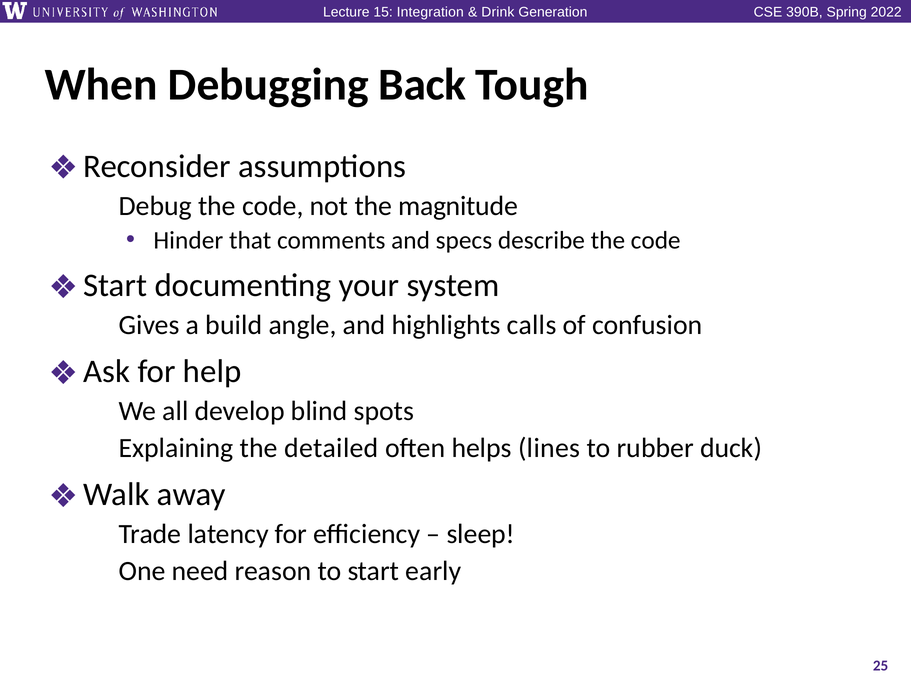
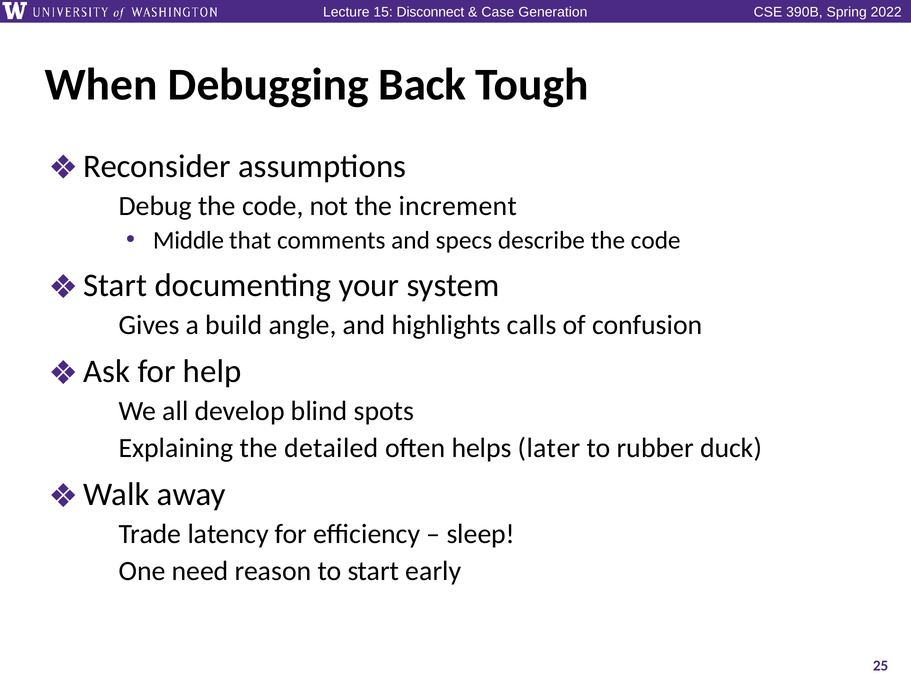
Integration: Integration -> Disconnect
Drink: Drink -> Case
magnitude: magnitude -> increment
Hinder: Hinder -> Middle
lines: lines -> later
